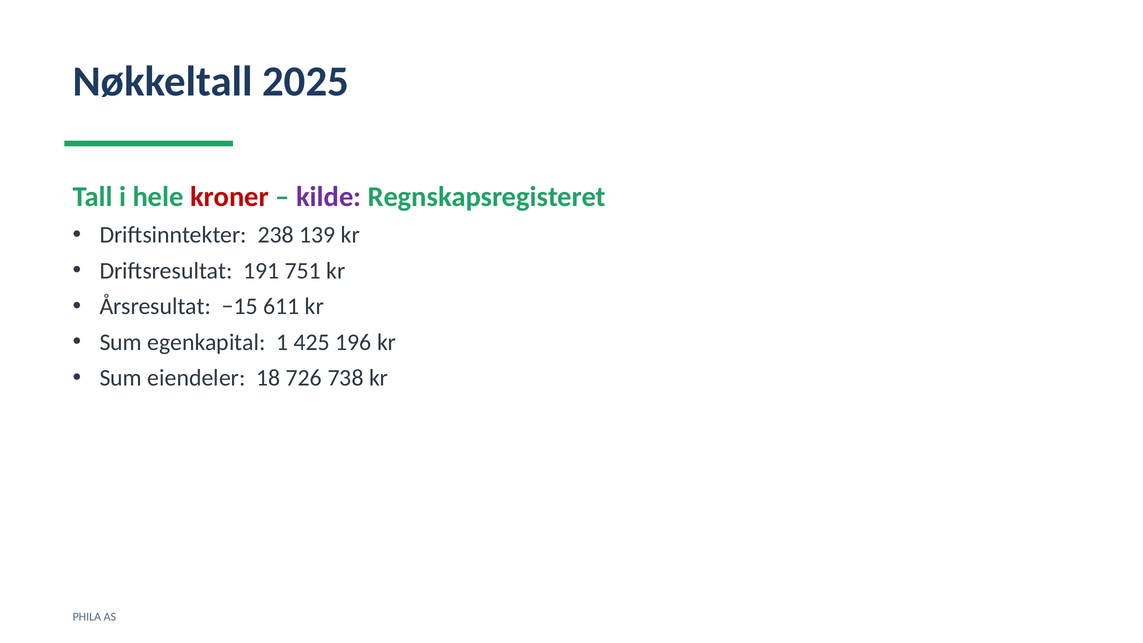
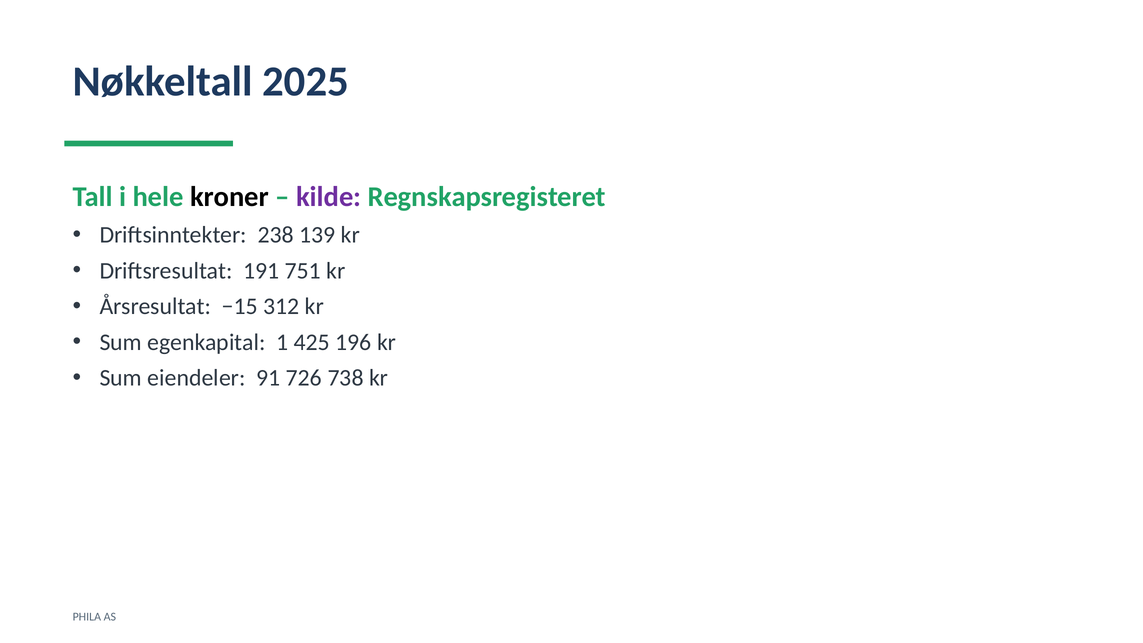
kroner colour: red -> black
611: 611 -> 312
18: 18 -> 91
